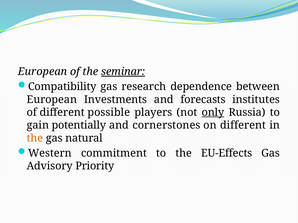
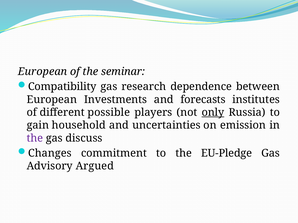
seminar underline: present -> none
potentially: potentially -> household
cornerstones: cornerstones -> uncertainties
on different: different -> emission
the at (35, 138) colour: orange -> purple
natural: natural -> discuss
Western: Western -> Changes
EU-Effects: EU-Effects -> EU-Pledge
Priority: Priority -> Argued
